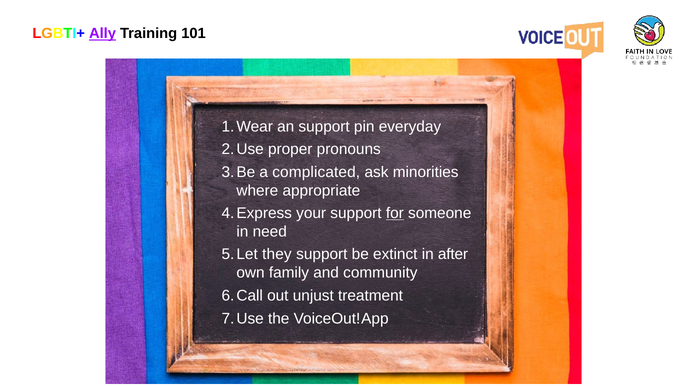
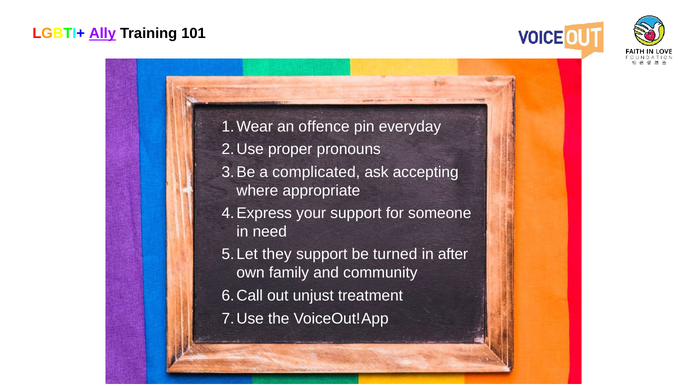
an support: support -> offence
minorities: minorities -> accepting
for underline: present -> none
extinct: extinct -> turned
